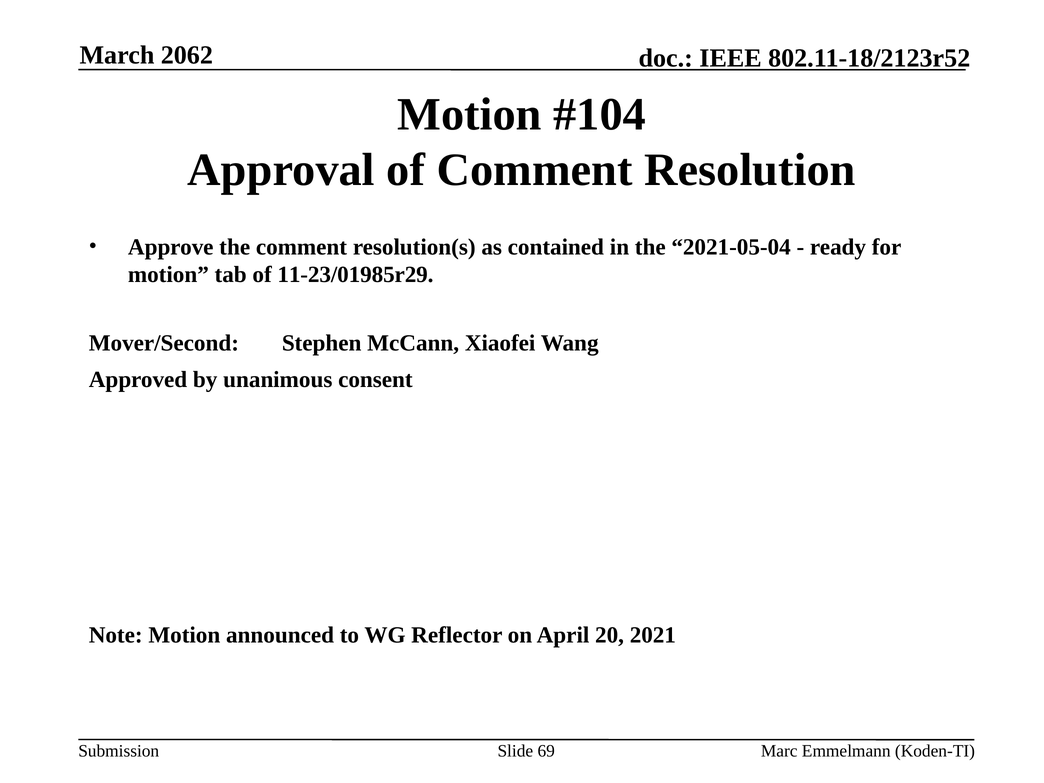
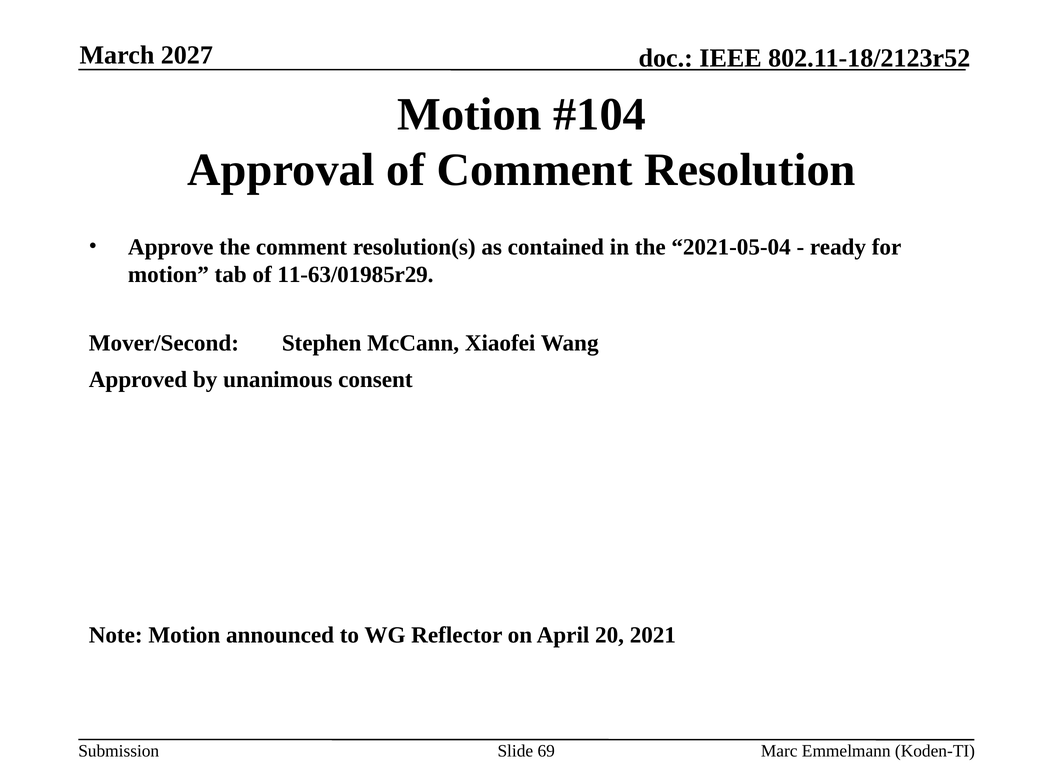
2062: 2062 -> 2027
11-23/01985r29: 11-23/01985r29 -> 11-63/01985r29
